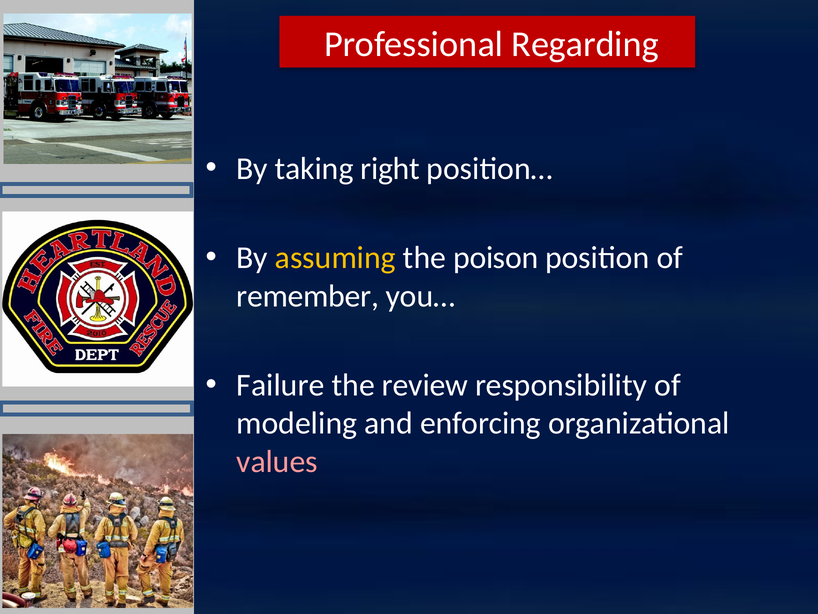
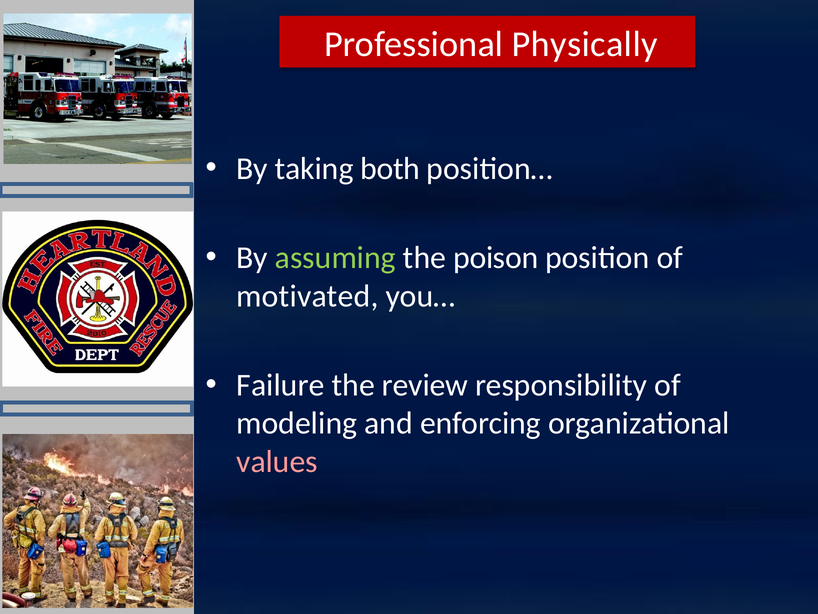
Regarding: Regarding -> Physically
right: right -> both
assuming colour: yellow -> light green
remember: remember -> motivated
